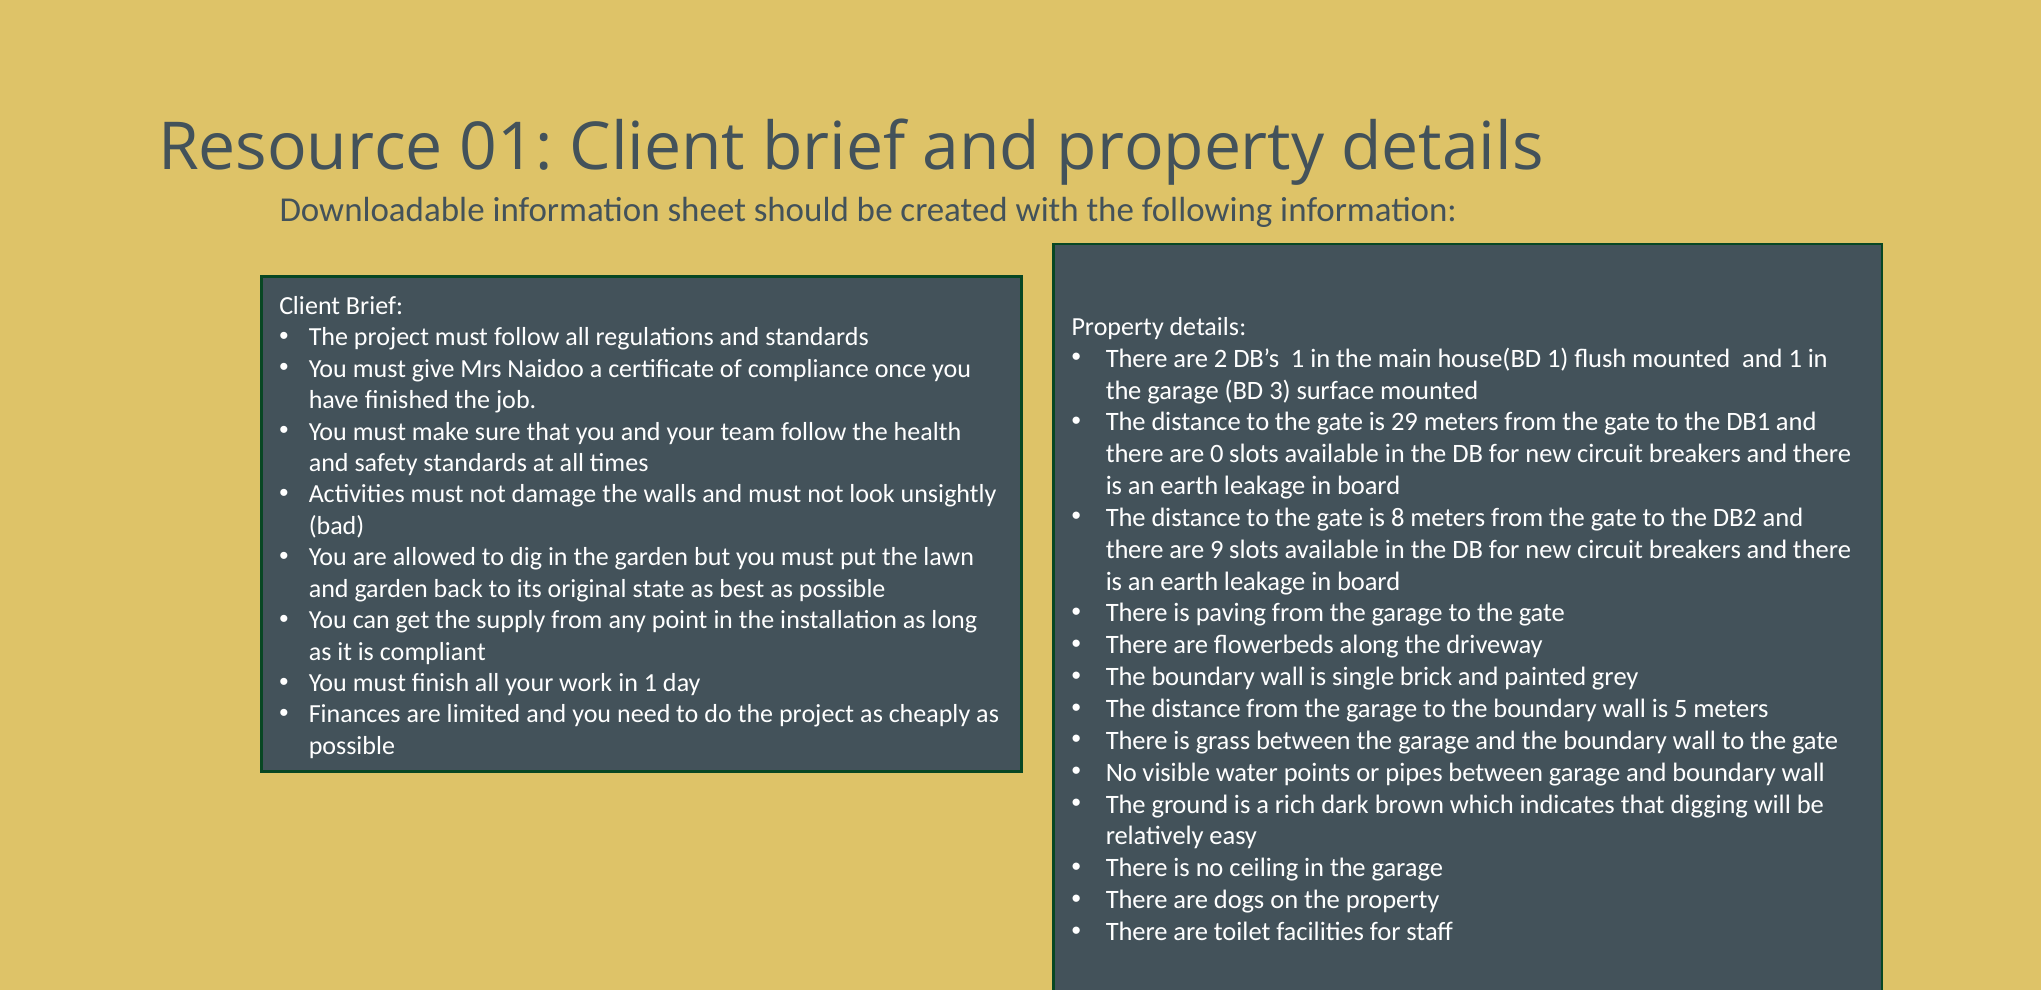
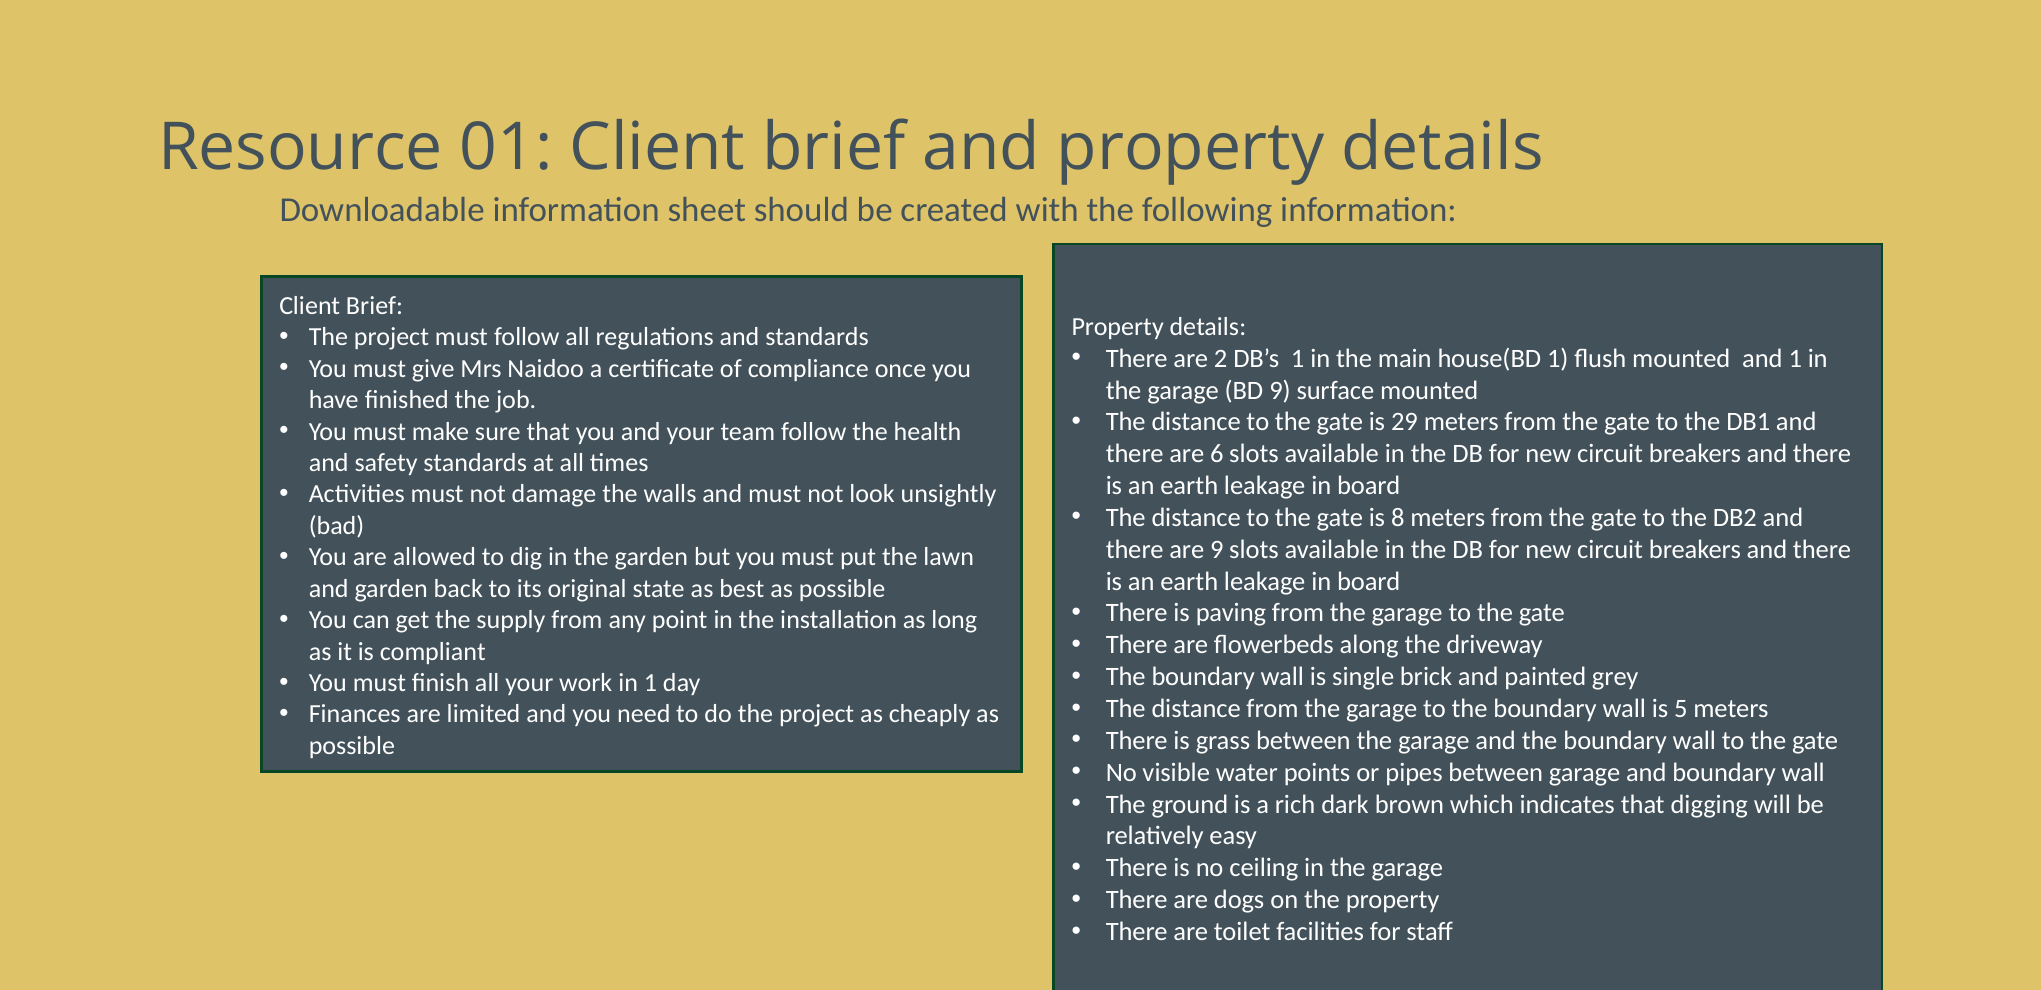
BD 3: 3 -> 9
0: 0 -> 6
